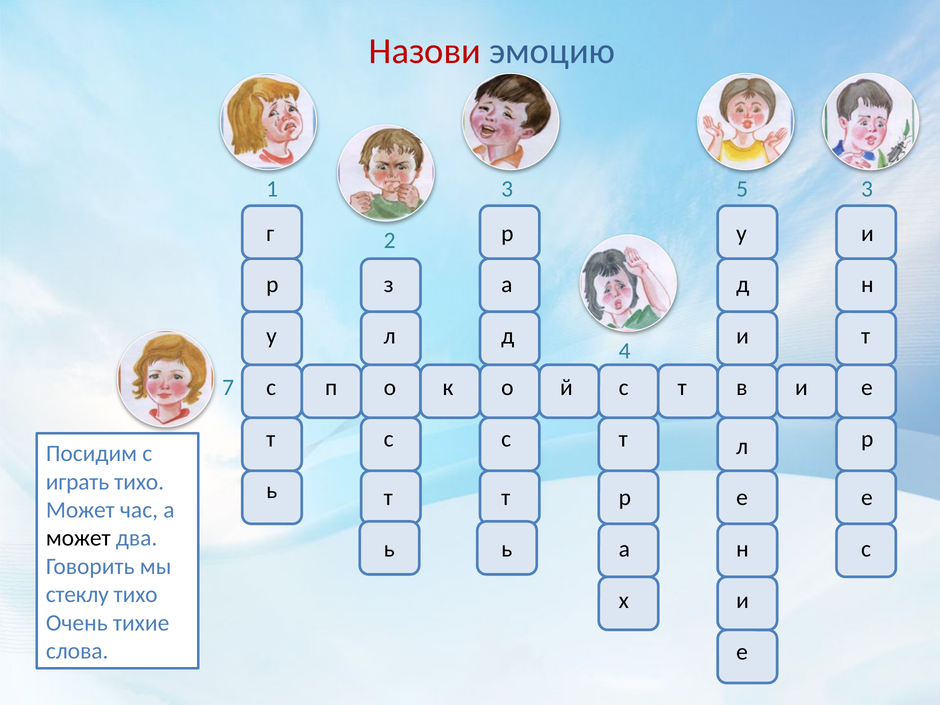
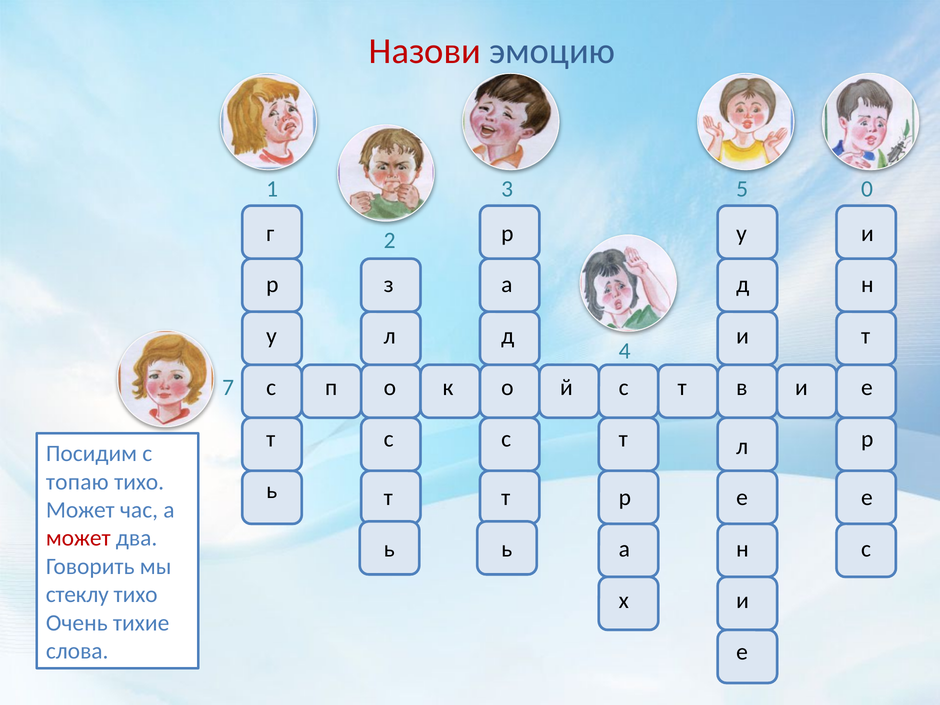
5 3: 3 -> 0
играть: играть -> топаю
может at (78, 538) colour: black -> red
